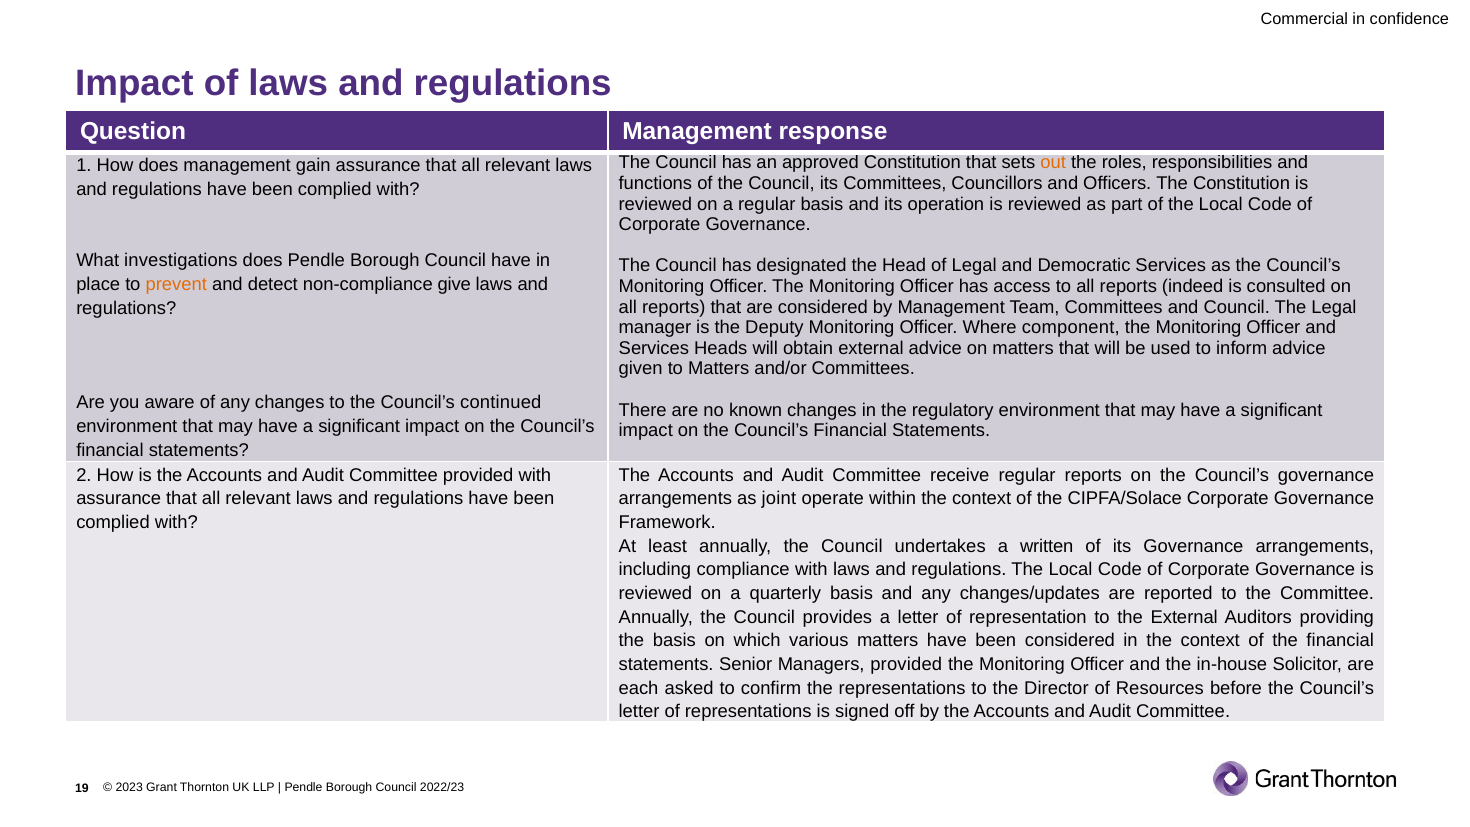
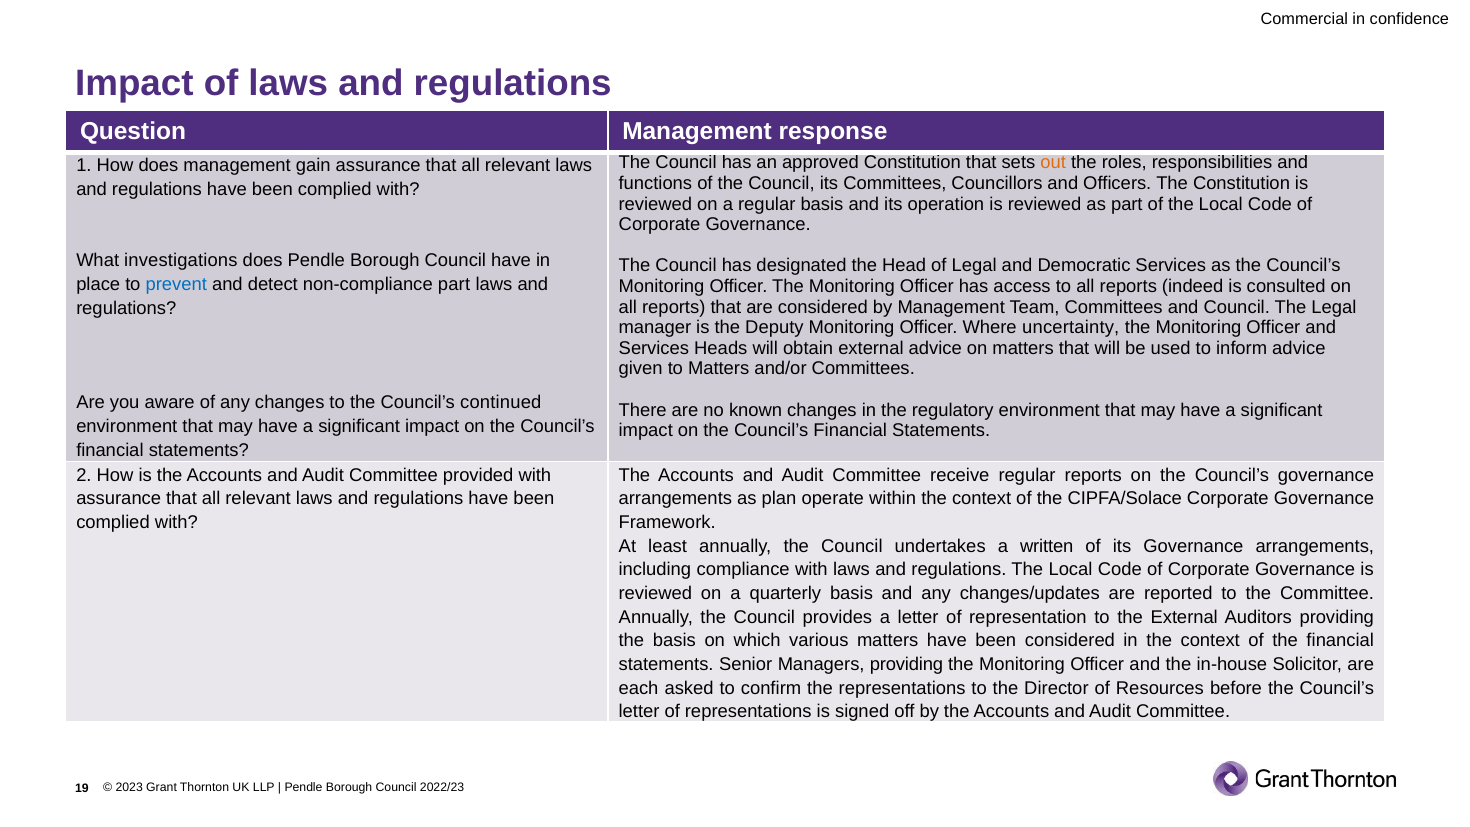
prevent colour: orange -> blue
non-compliance give: give -> part
component: component -> uncertainty
joint: joint -> plan
Managers provided: provided -> providing
